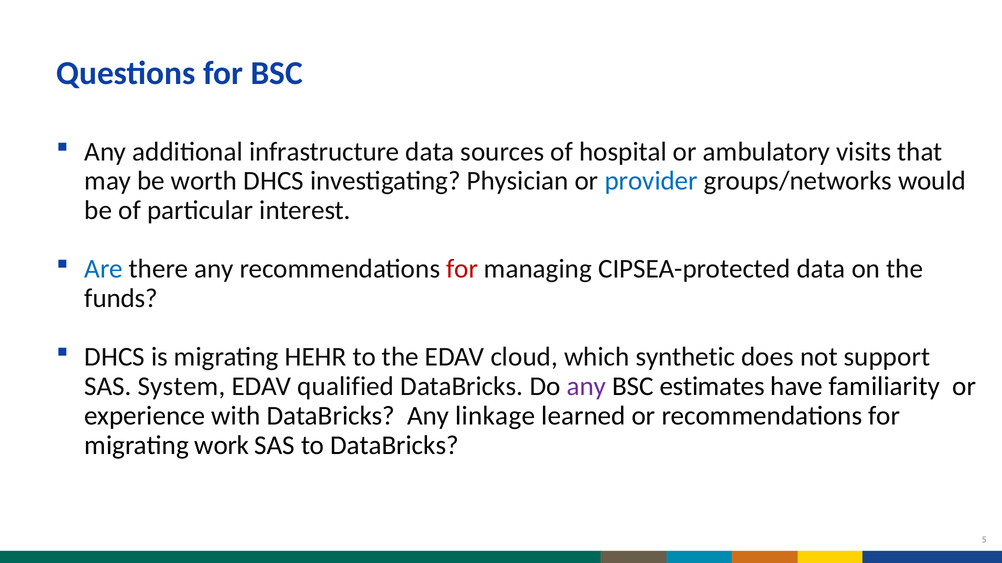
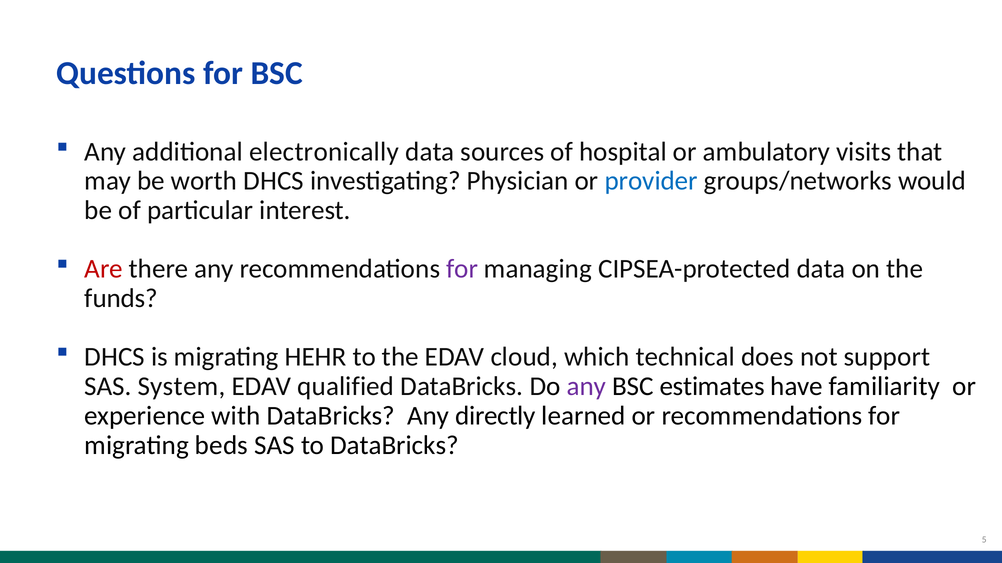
infrastructure: infrastructure -> electronically
Are colour: blue -> red
for at (462, 269) colour: red -> purple
synthetic: synthetic -> technical
linkage: linkage -> directly
work: work -> beds
